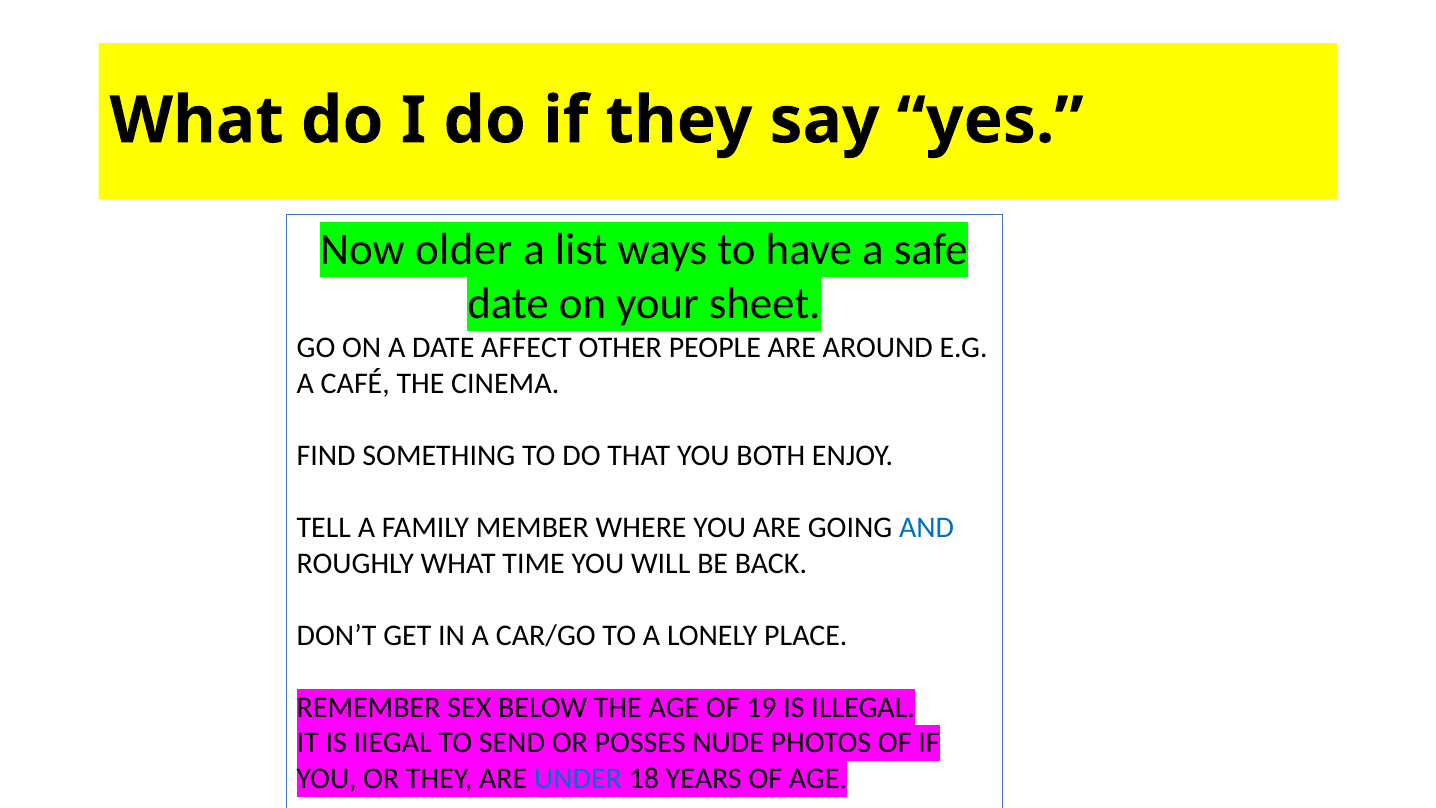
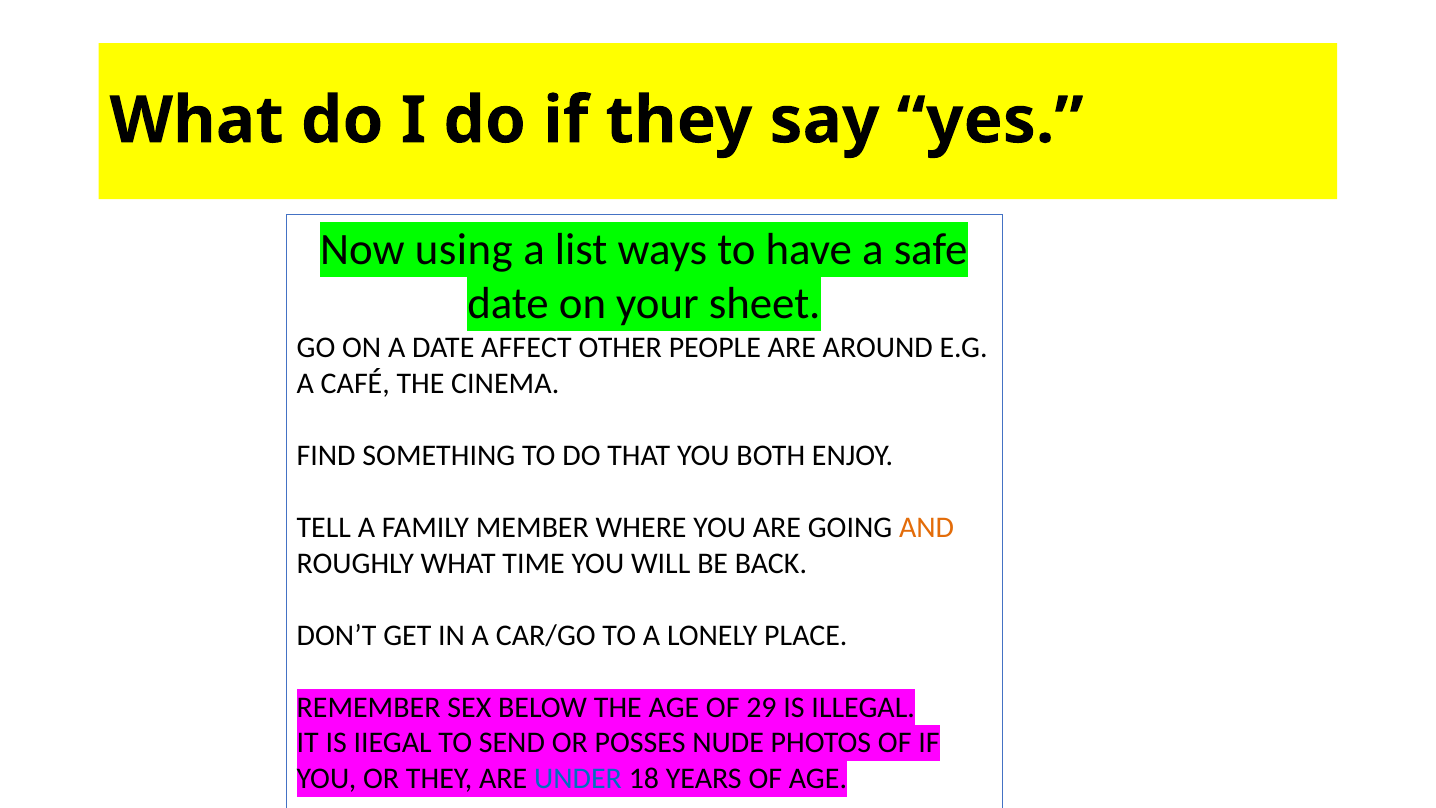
older: older -> using
AND colour: blue -> orange
19: 19 -> 29
